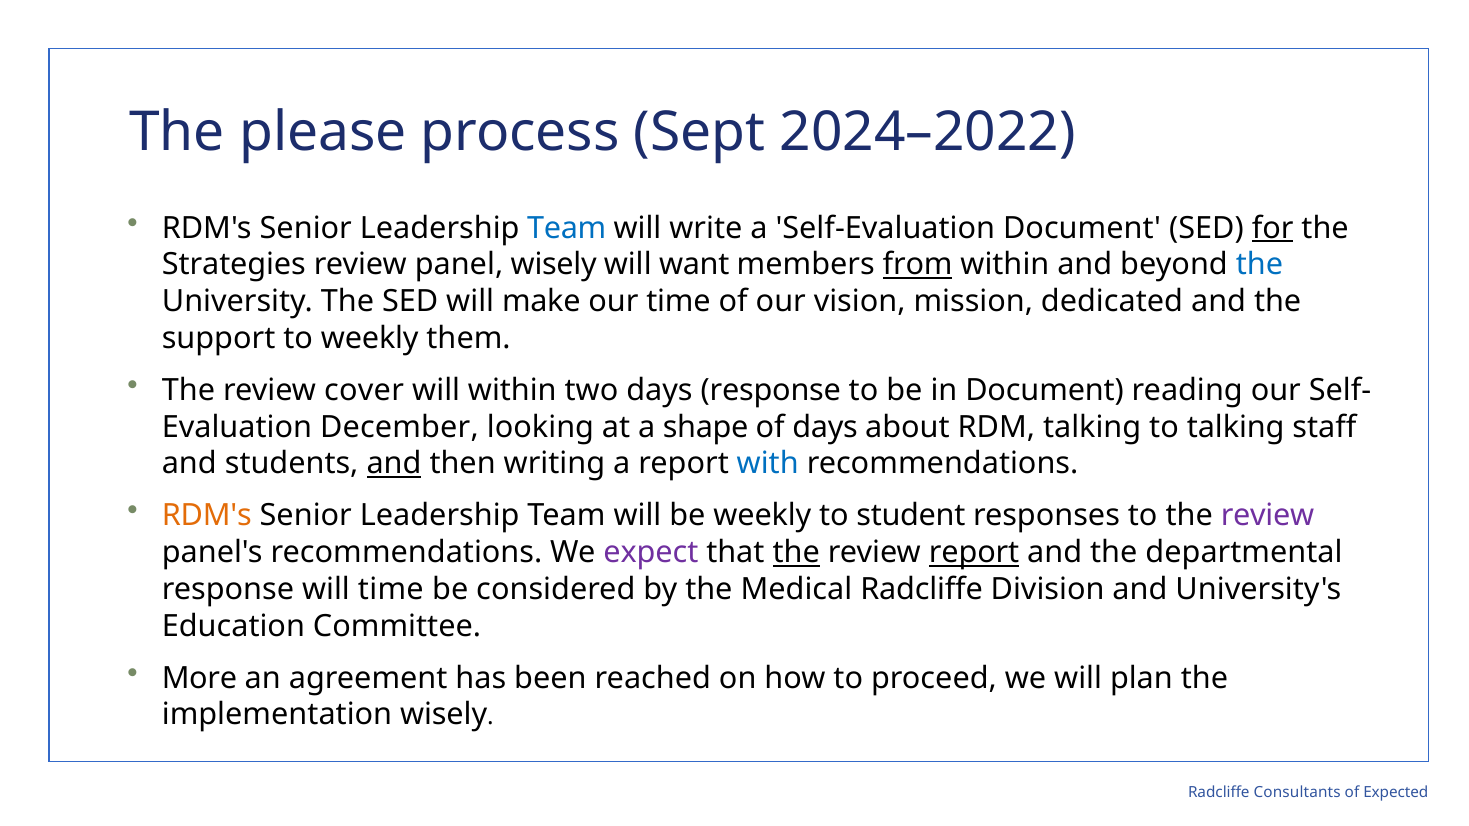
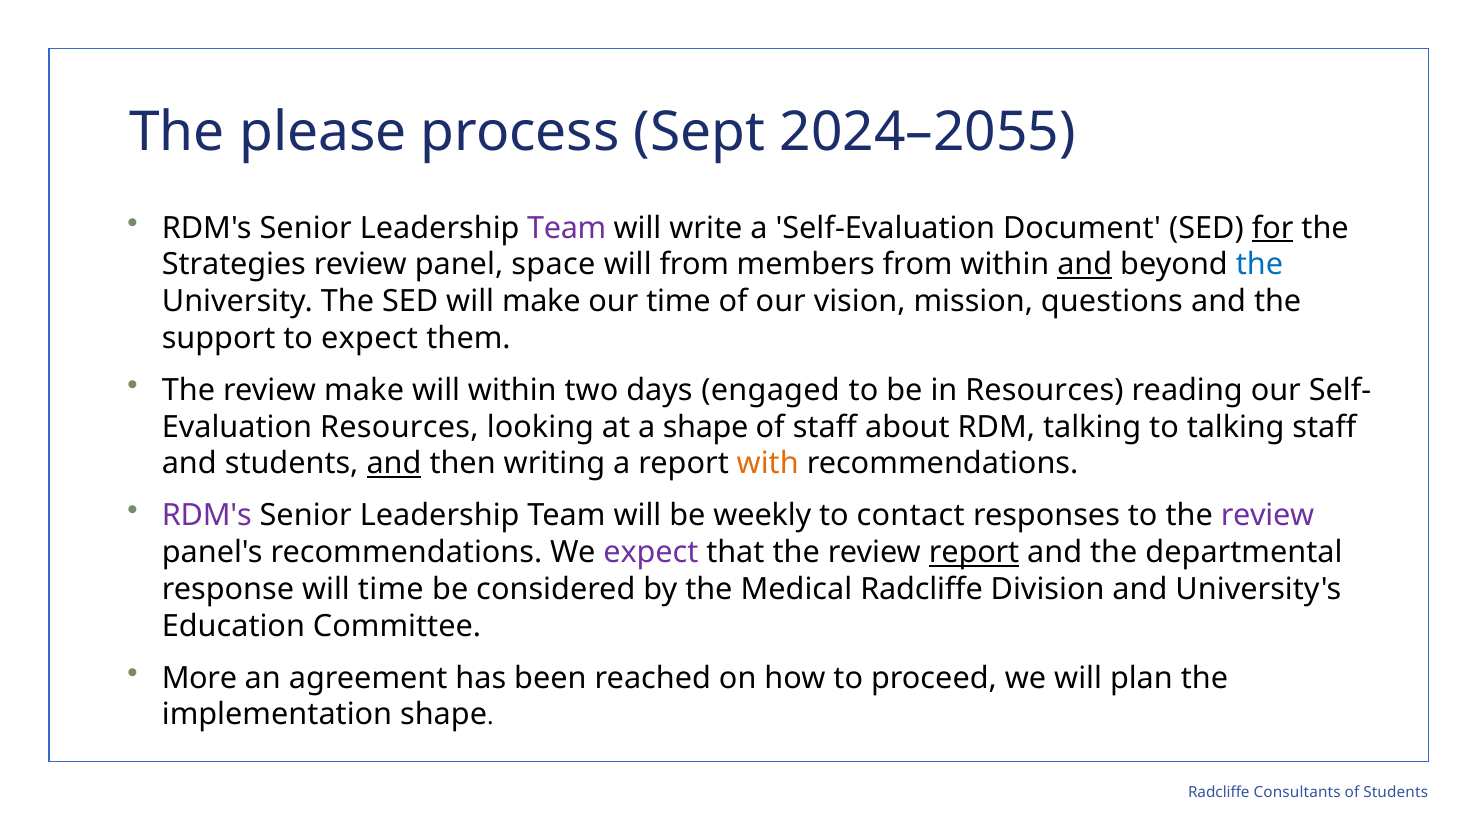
2024–2022: 2024–2022 -> 2024–2055
Team at (567, 228) colour: blue -> purple
panel wisely: wisely -> space
will want: want -> from
from at (918, 265) underline: present -> none
and at (1085, 265) underline: none -> present
dedicated: dedicated -> questions
to weekly: weekly -> expect
review cover: cover -> make
days response: response -> engaged
in Document: Document -> Resources
December at (399, 427): December -> Resources
of days: days -> staff
with colour: blue -> orange
RDM's at (207, 516) colour: orange -> purple
student: student -> contact
the at (796, 553) underline: present -> none
implementation wisely: wisely -> shape
of Expected: Expected -> Students
